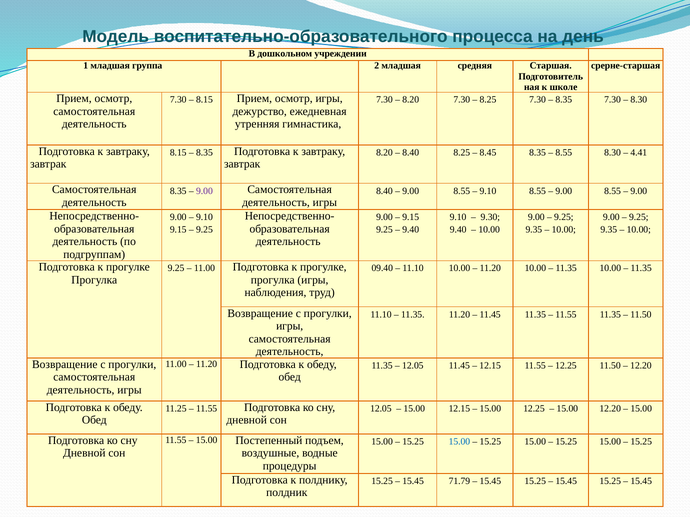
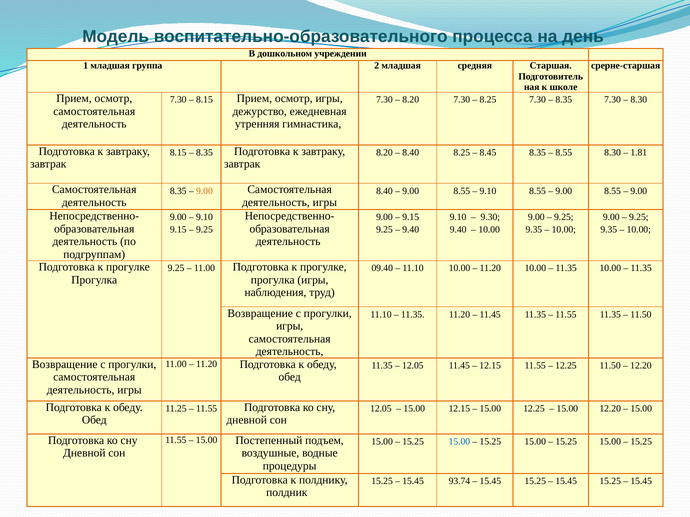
4.41: 4.41 -> 1.81
9.00 at (204, 191) colour: purple -> orange
71.79: 71.79 -> 93.74
